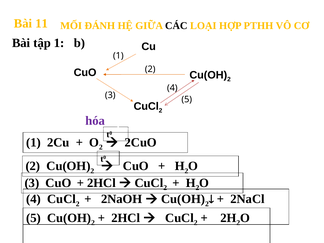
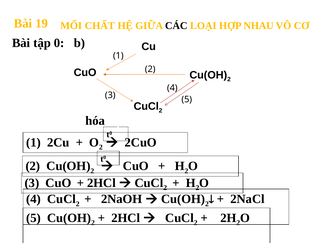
11: 11 -> 19
ĐÁNH: ĐÁNH -> CHẤT
PTHH: PTHH -> NHAU
tập 1: 1 -> 0
hóa colour: purple -> black
